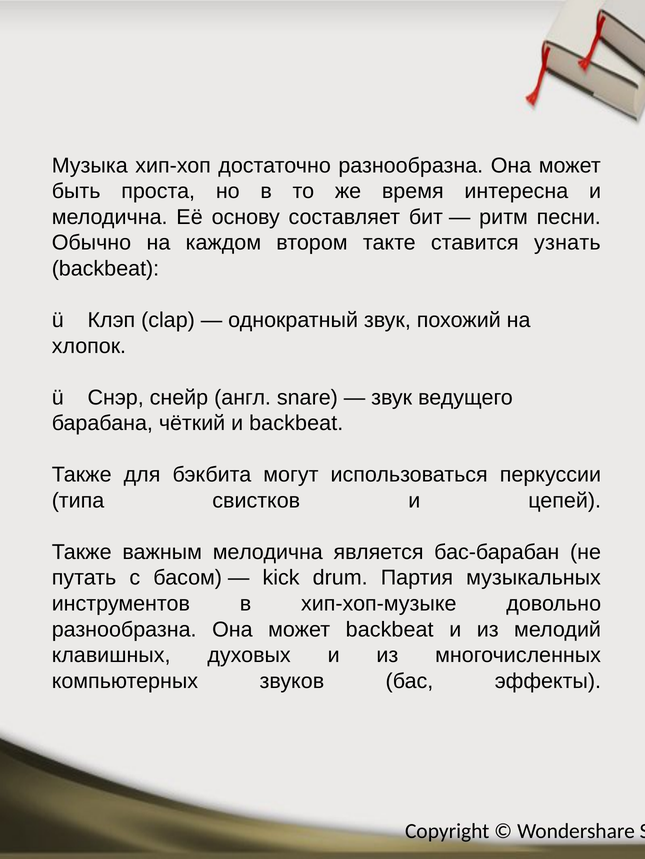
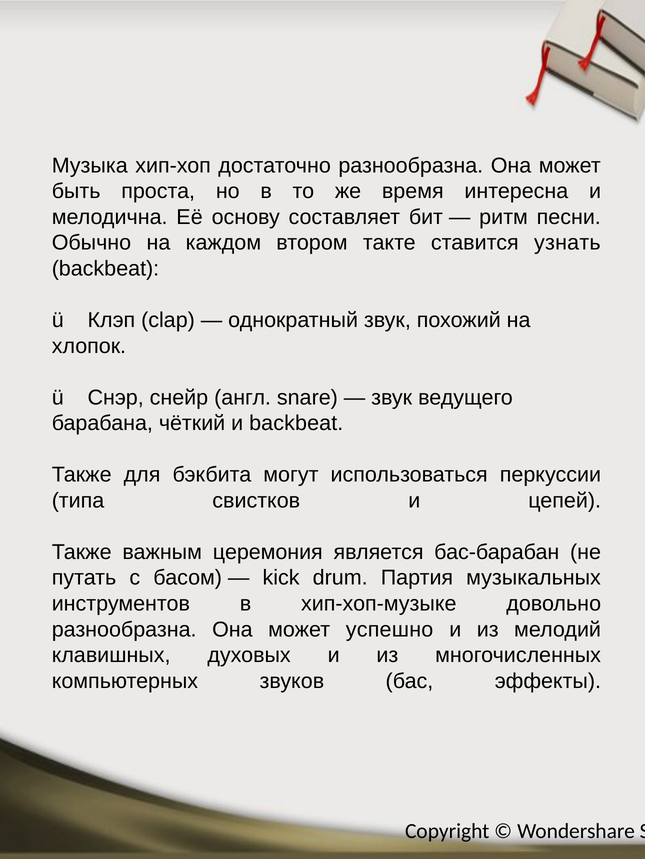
важным мелодична: мелодична -> церемония
может backbeat: backbeat -> успешно
